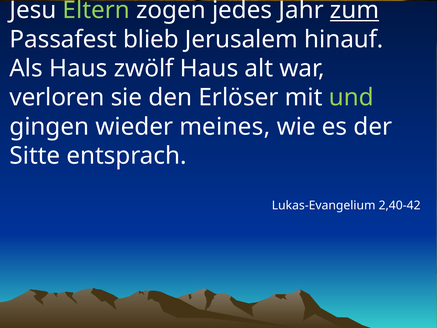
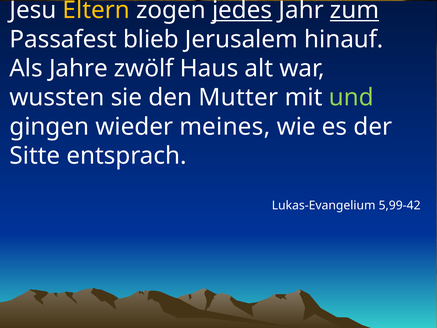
Eltern colour: light green -> yellow
jedes underline: none -> present
Als Haus: Haus -> Jahre
verloren: verloren -> wussten
Erlöser: Erlöser -> Mutter
2,40-42: 2,40-42 -> 5,99-42
